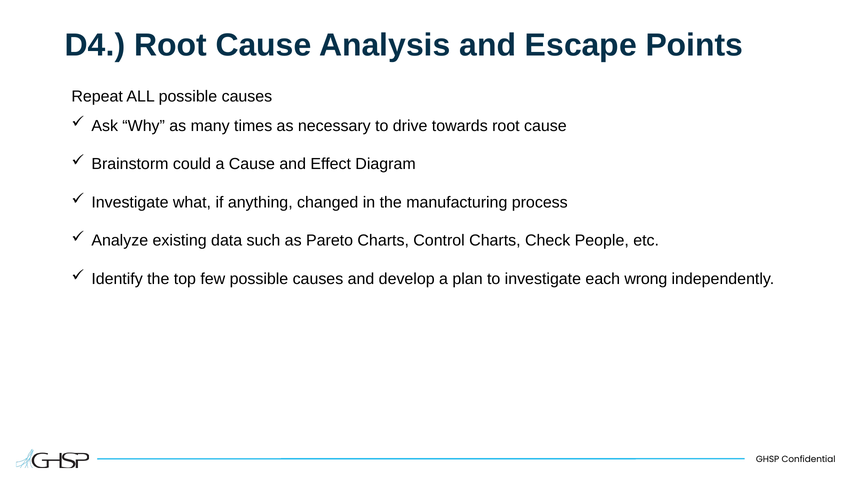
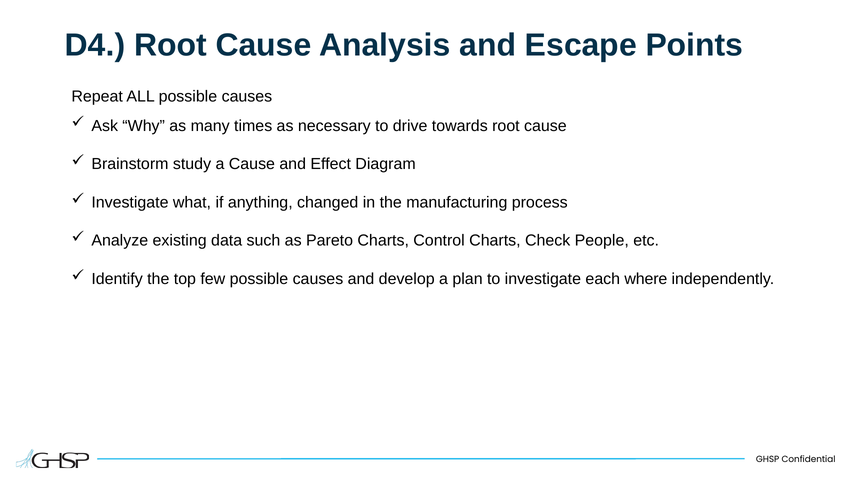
could: could -> study
wrong: wrong -> where
